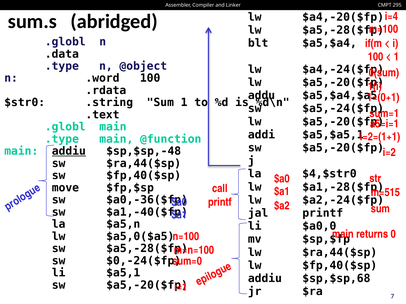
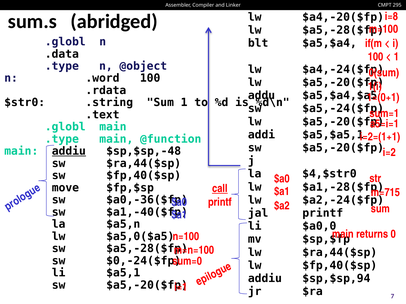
i=4: i=4 -> i=8
call underline: none -> present
m=515: m=515 -> m=715
$sp,$sp,68: $sp,$sp,68 -> $sp,$sp,94
